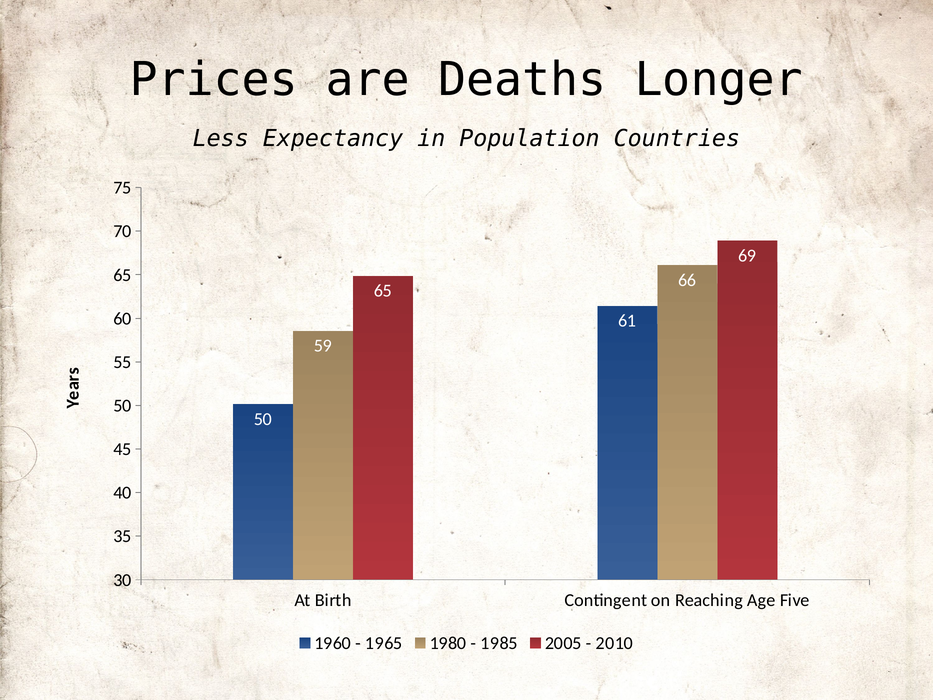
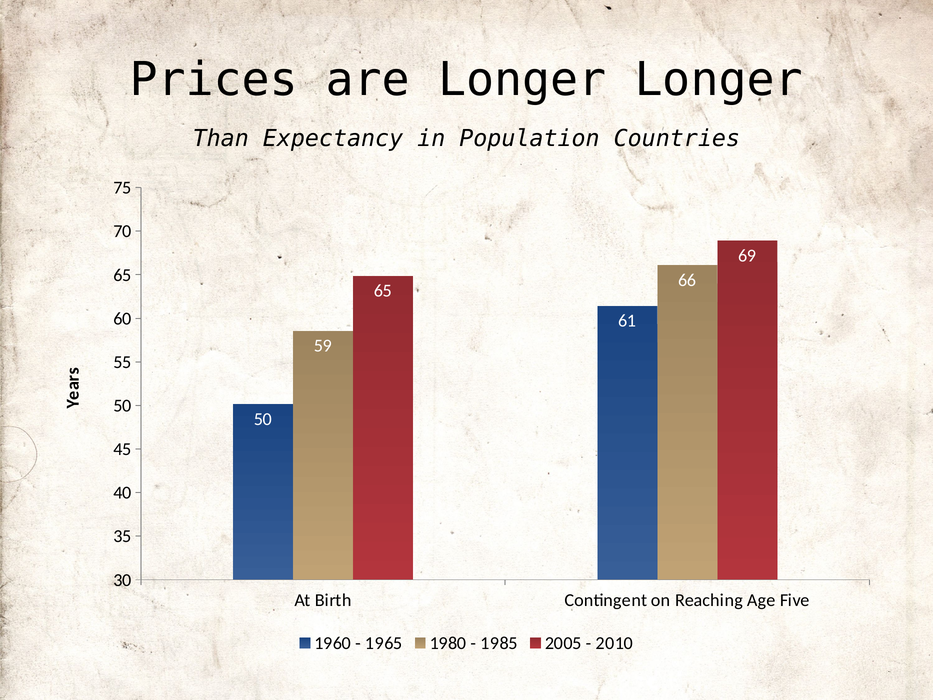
are Deaths: Deaths -> Longer
Less: Less -> Than
